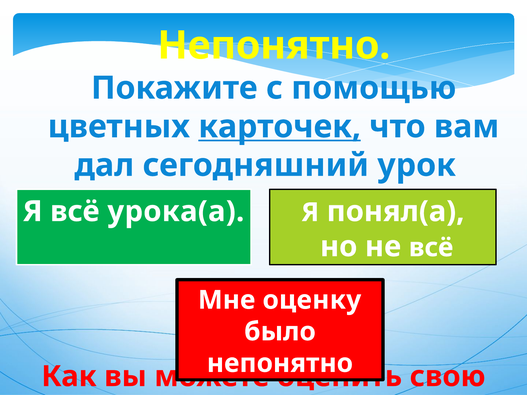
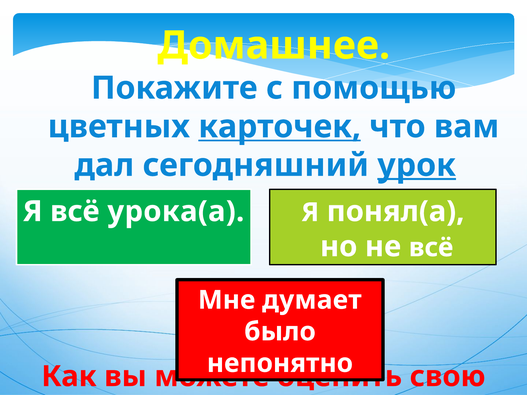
Непонятно at (274, 46): Непонятно -> Домашнее
урок underline: none -> present
оценку: оценку -> думает
